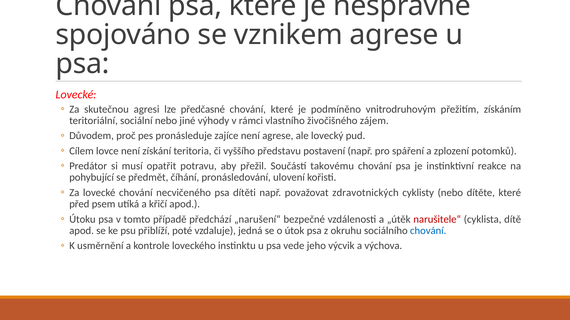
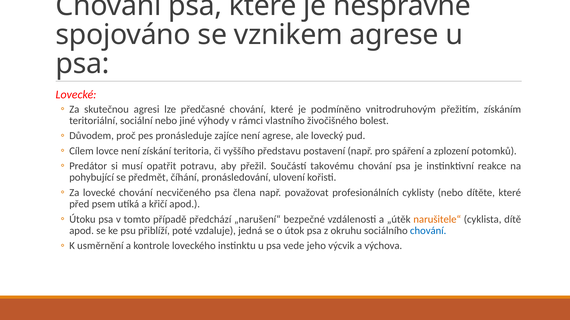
zájem: zájem -> bolest
dítěti: dítěti -> člena
zdravotnických: zdravotnických -> profesionálních
narušitele“ colour: red -> orange
